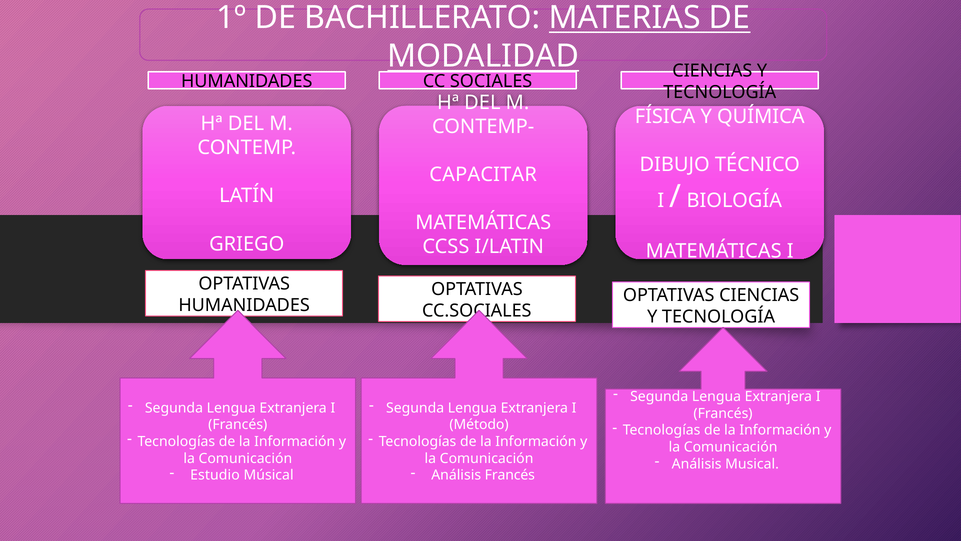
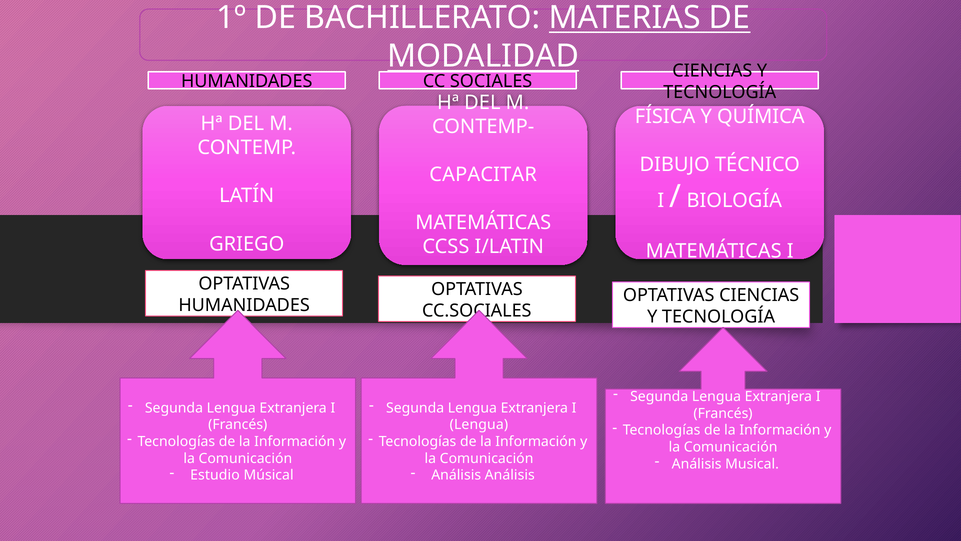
Método at (479, 424): Método -> Lengua
Análisis Francés: Francés -> Análisis
